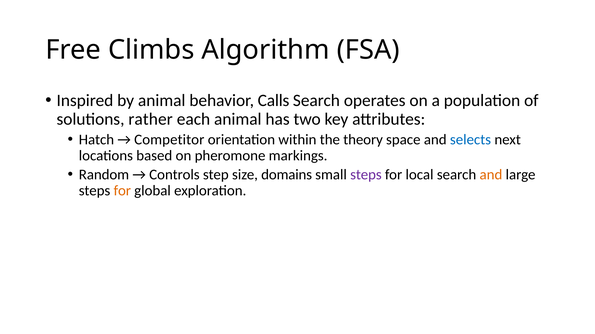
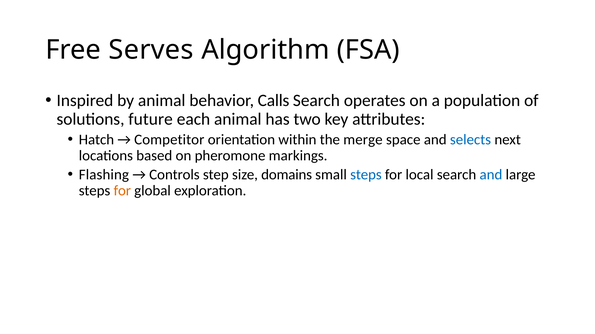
Climbs: Climbs -> Serves
rather: rather -> future
theory: theory -> merge
Random: Random -> Flashing
steps at (366, 175) colour: purple -> blue
and at (491, 175) colour: orange -> blue
